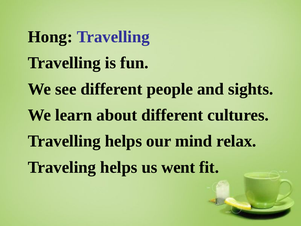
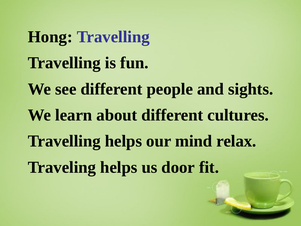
went: went -> door
